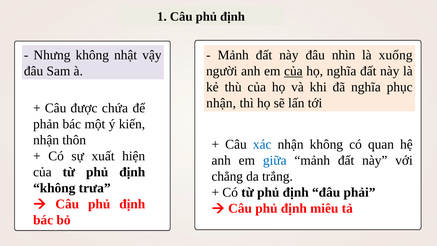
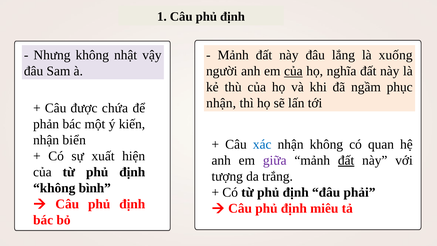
nhìn: nhìn -> lắng
đã nghĩa: nghĩa -> ngầm
thôn: thôn -> biển
giữa colour: blue -> purple
đất at (346, 160) underline: none -> present
chẳng: chẳng -> tượng
trưa: trưa -> bình
